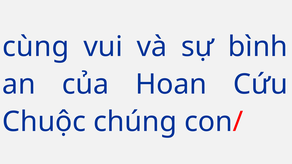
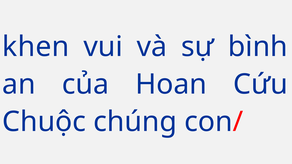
cùng: cùng -> khen
